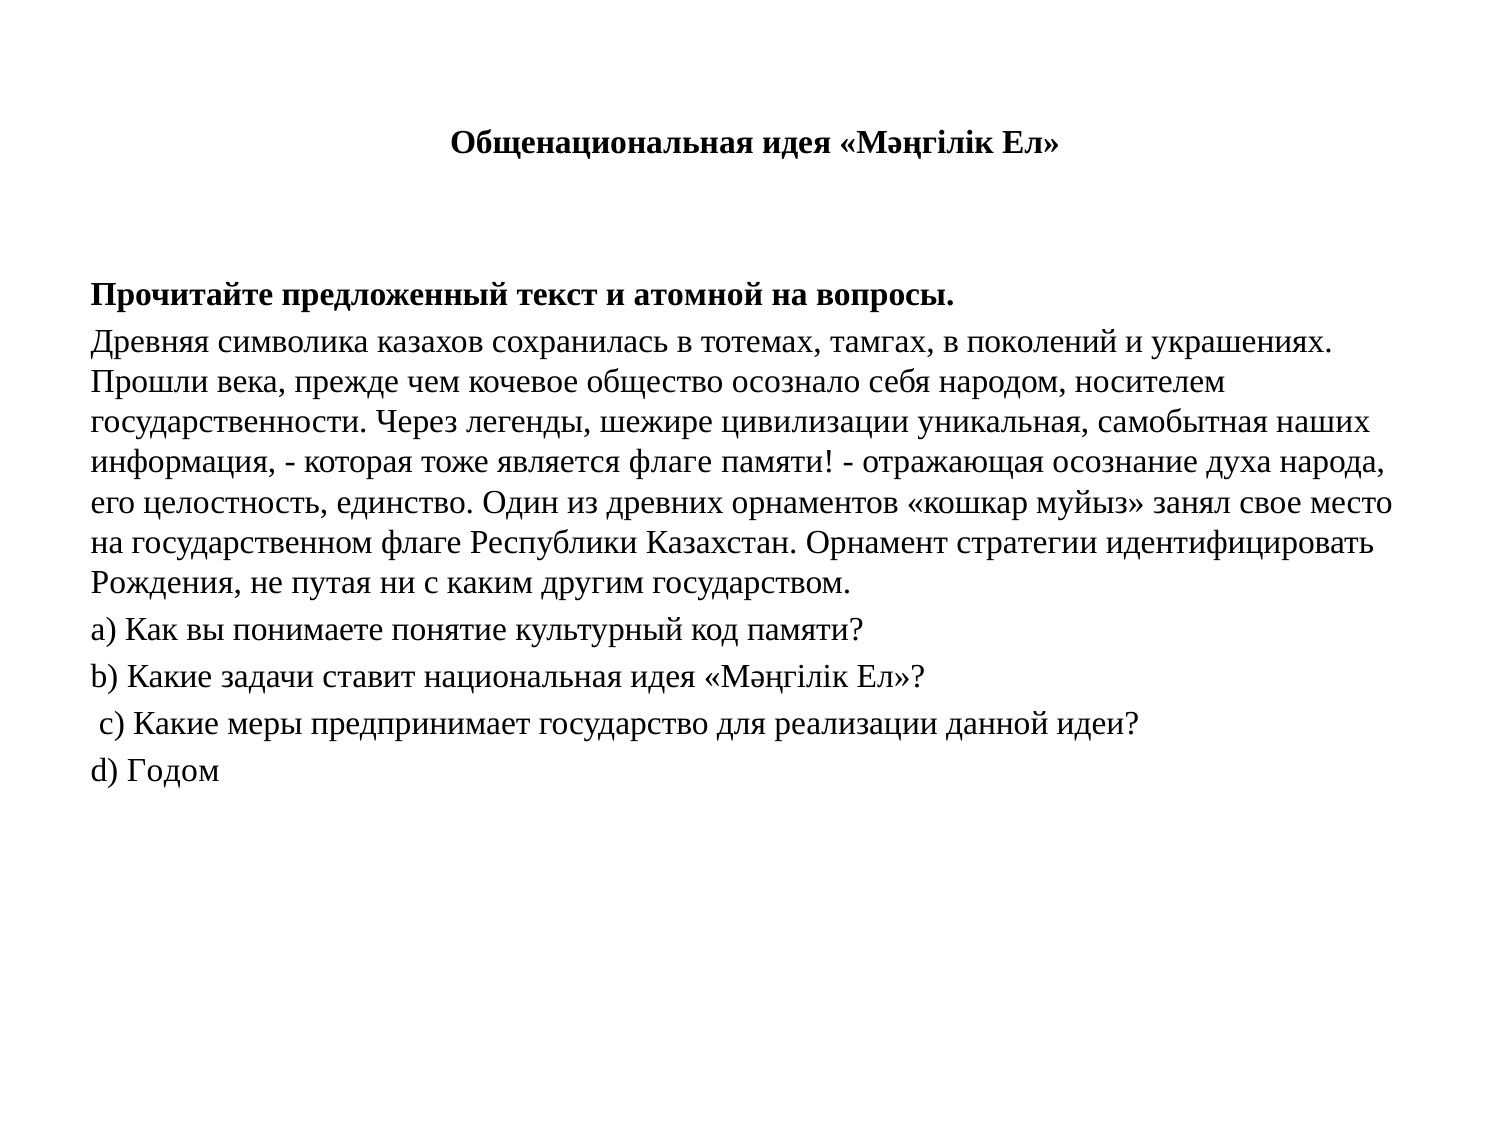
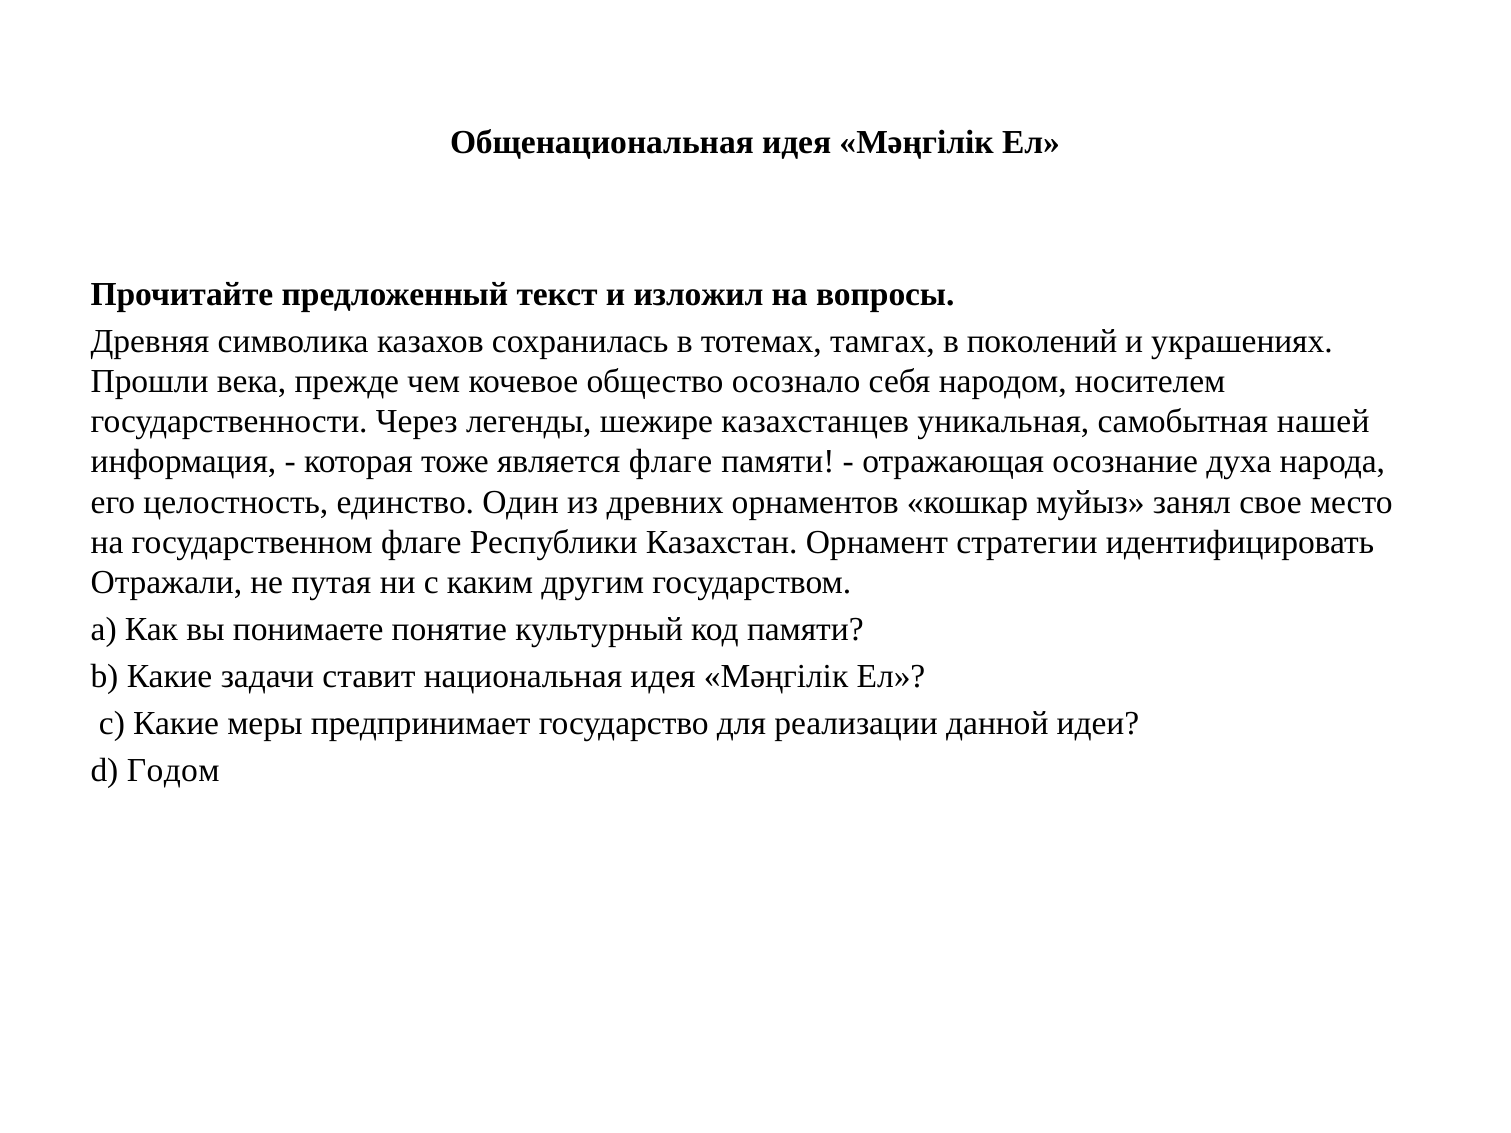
атомной: атомной -> изложил
цивилизации: цивилизации -> казахстанцев
наших: наших -> нашей
Рождения: Рождения -> Отражали
